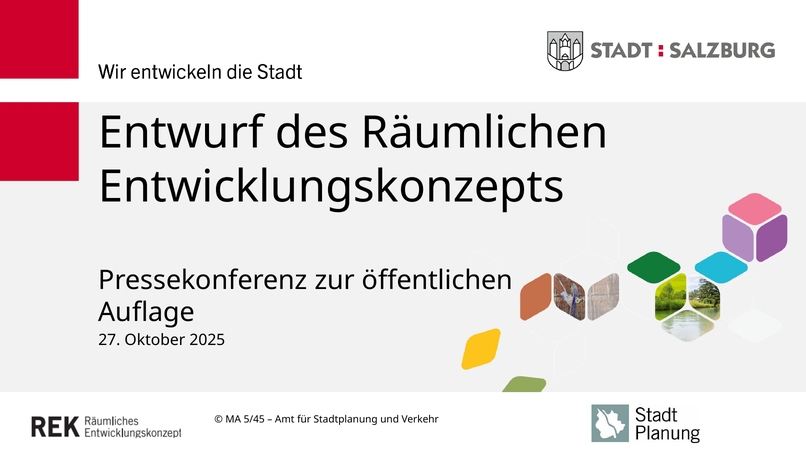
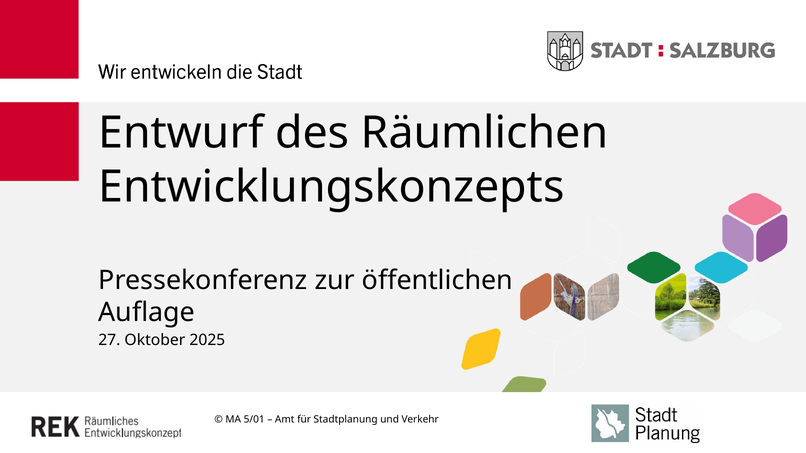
5/45: 5/45 -> 5/01
